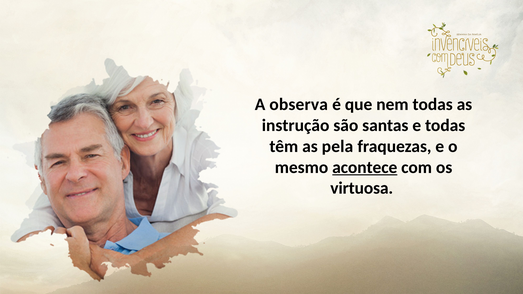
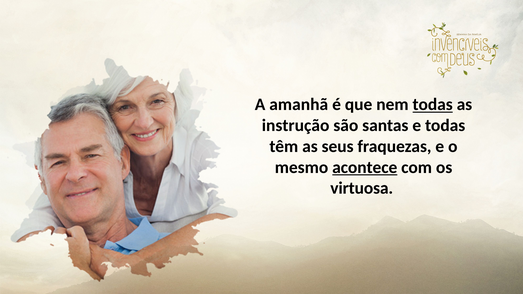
observa: observa -> amanhã
todas at (433, 105) underline: none -> present
pela: pela -> seus
